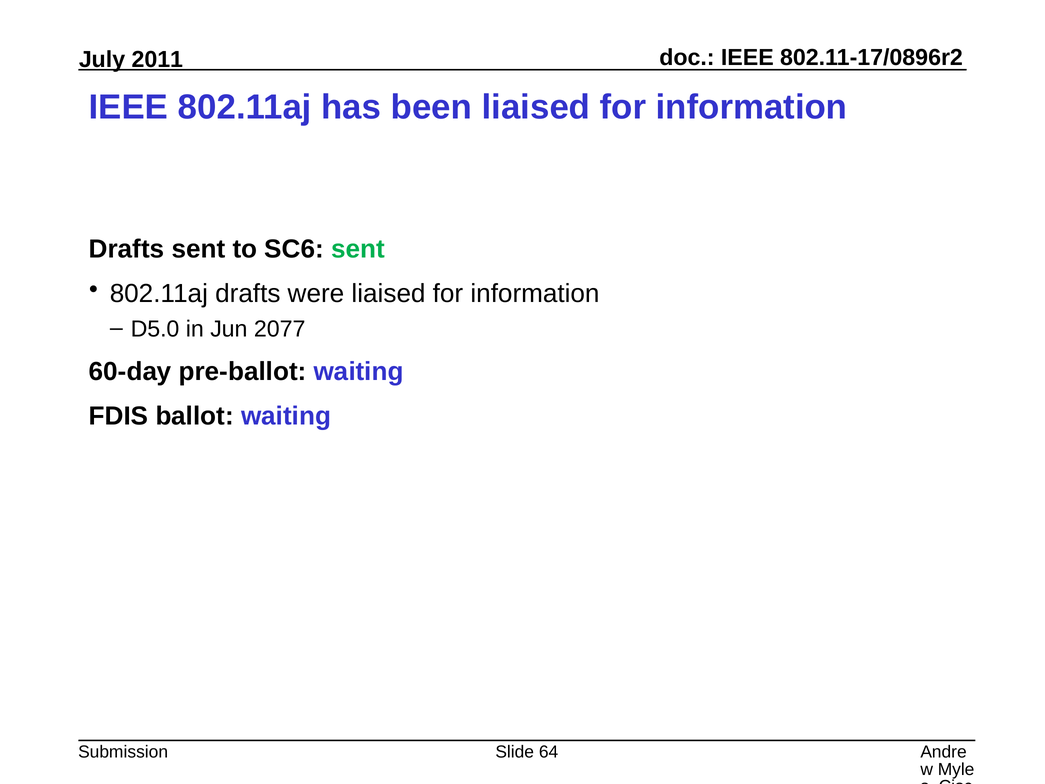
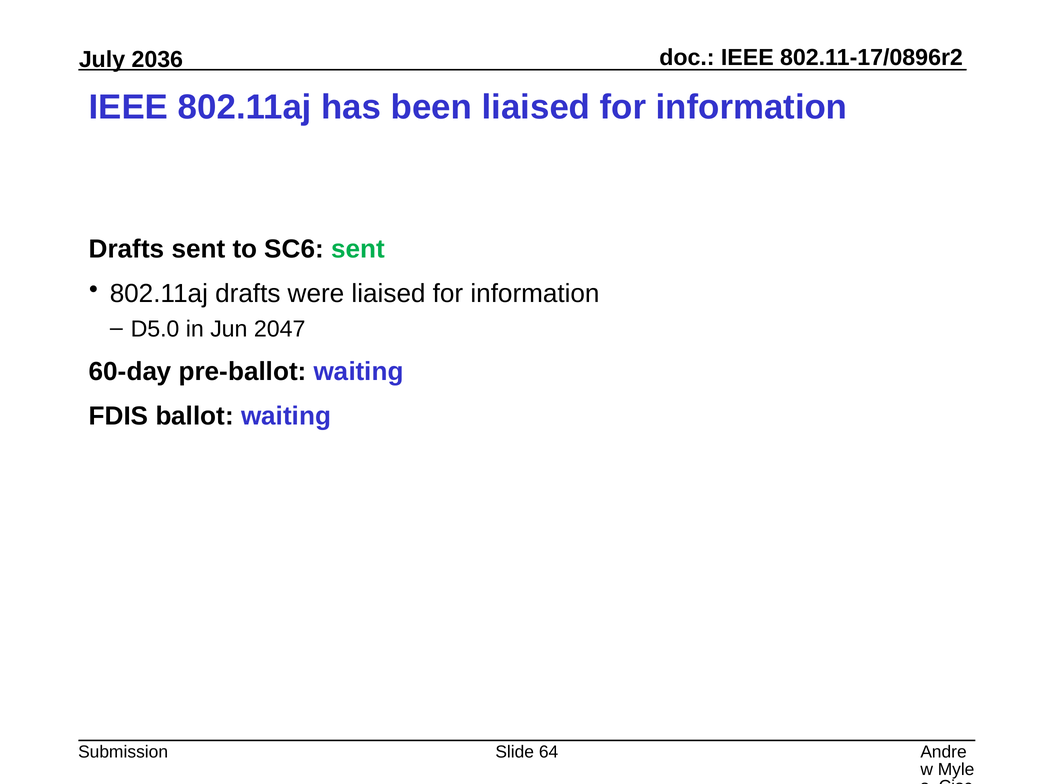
2011: 2011 -> 2036
2077: 2077 -> 2047
